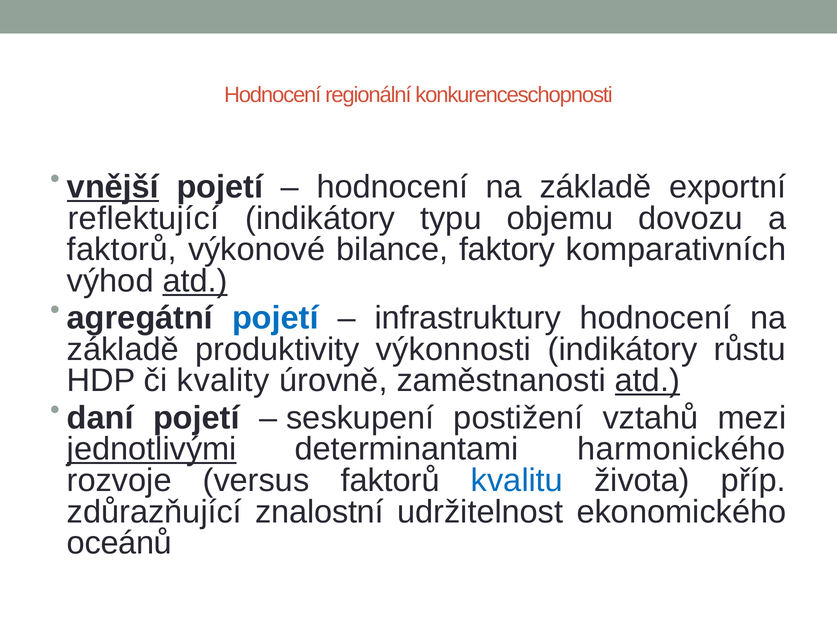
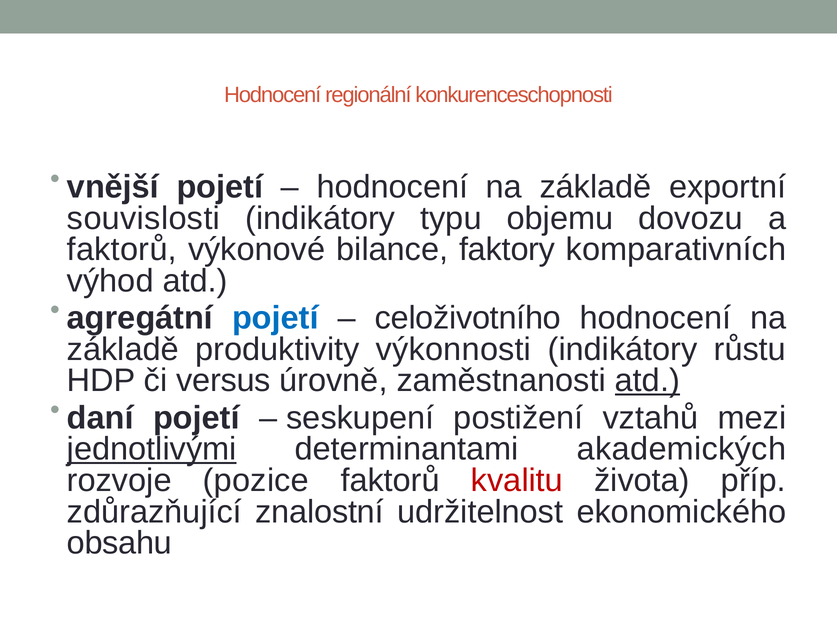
vnější underline: present -> none
reflektující: reflektující -> souvislosti
atd at (195, 281) underline: present -> none
infrastruktury: infrastruktury -> celoživotního
kvality: kvality -> versus
harmonického: harmonického -> akademických
versus: versus -> pozice
kvalitu colour: blue -> red
oceánů: oceánů -> obsahu
